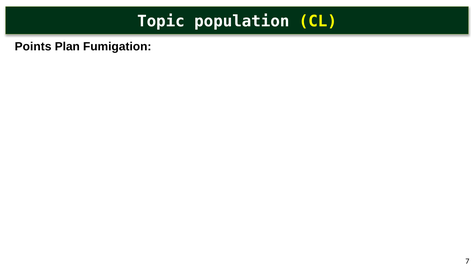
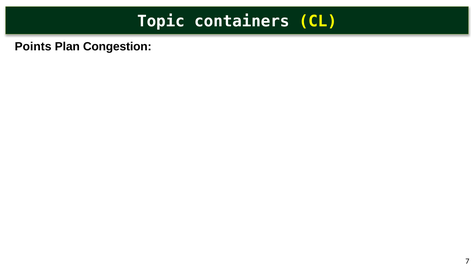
population: population -> containers
Fumigation: Fumigation -> Congestion
